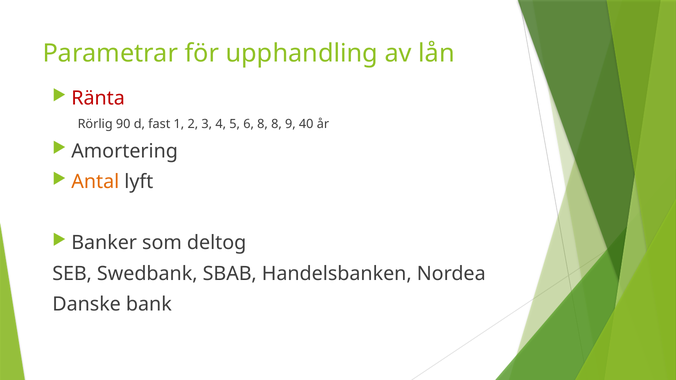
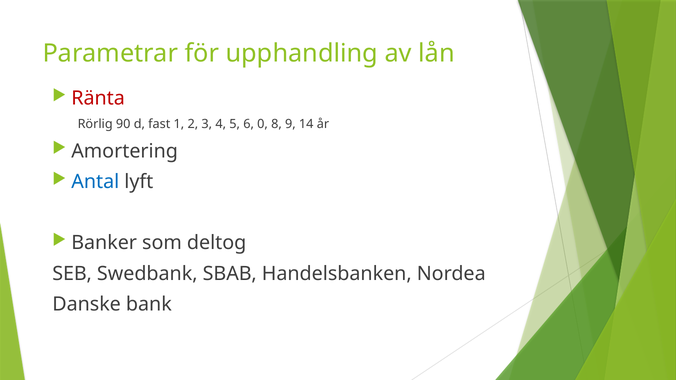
6 8: 8 -> 0
40: 40 -> 14
Antal colour: orange -> blue
